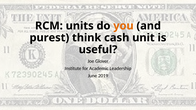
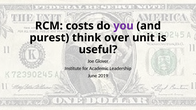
units: units -> costs
you colour: orange -> purple
cash: cash -> over
